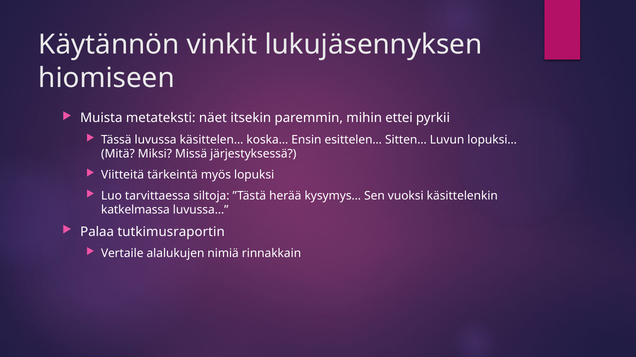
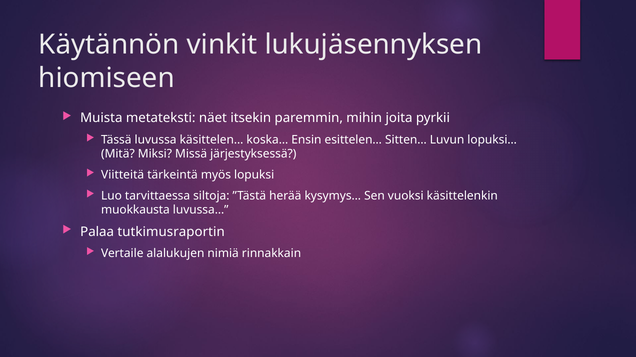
ettei: ettei -> joita
katkelmassa: katkelmassa -> muokkausta
